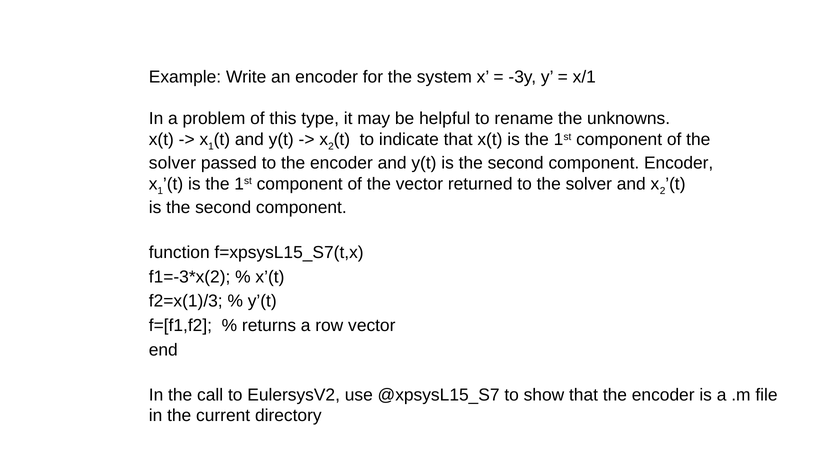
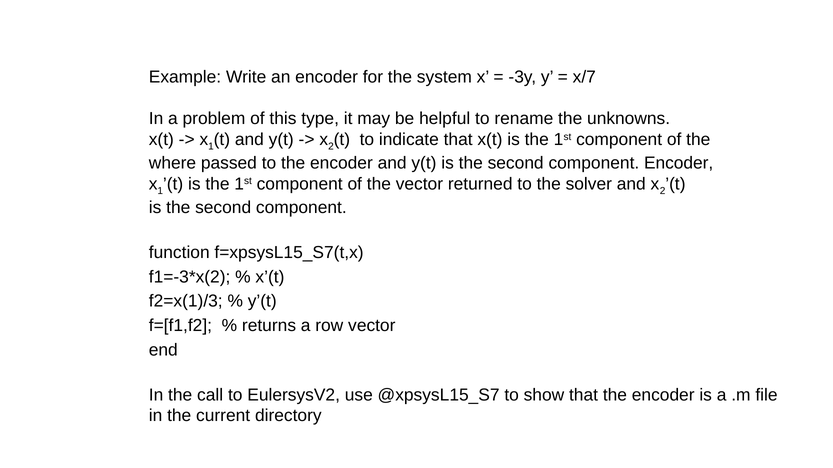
x/1: x/1 -> x/7
solver at (172, 163): solver -> where
